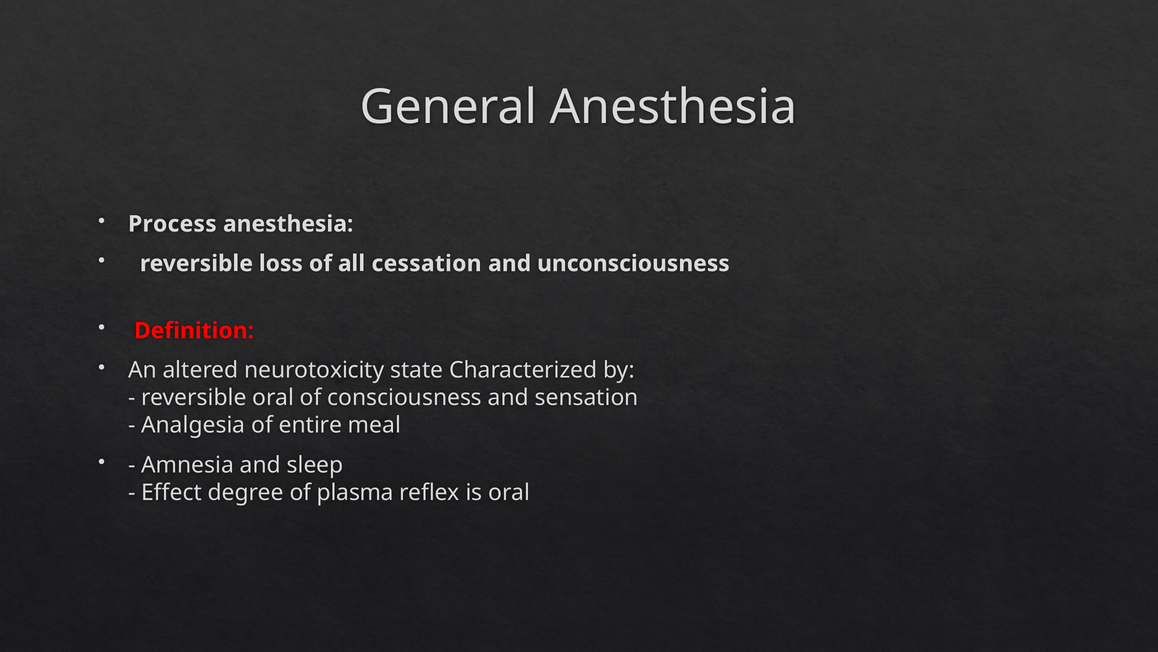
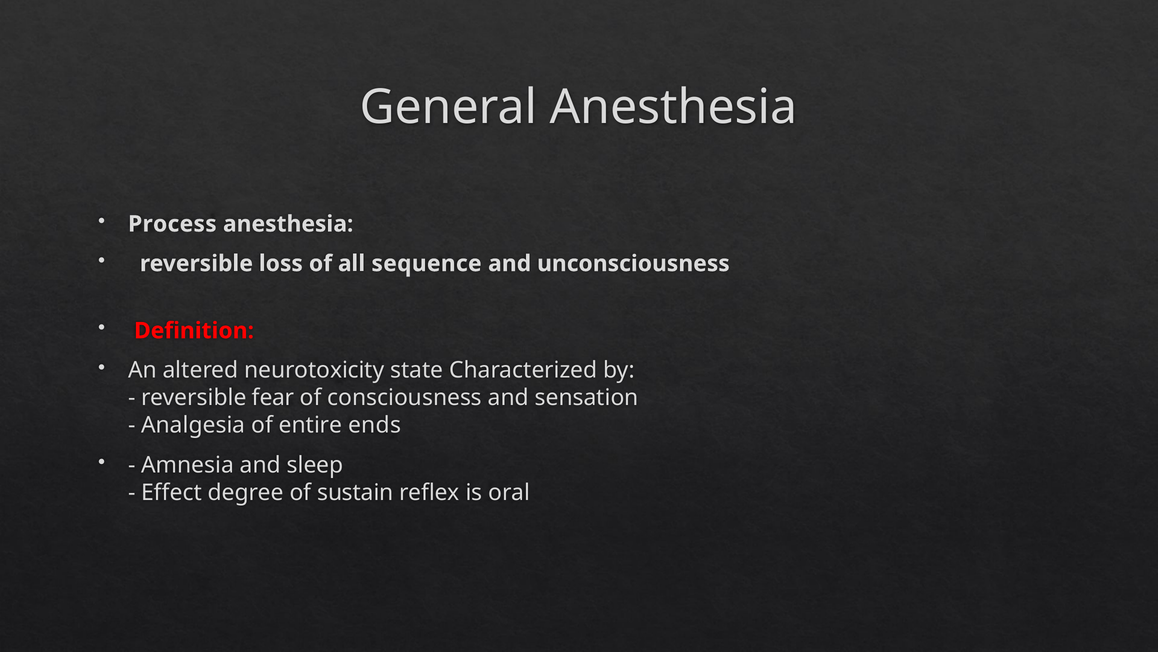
cessation: cessation -> sequence
reversible oral: oral -> fear
meal: meal -> ends
plasma: plasma -> sustain
